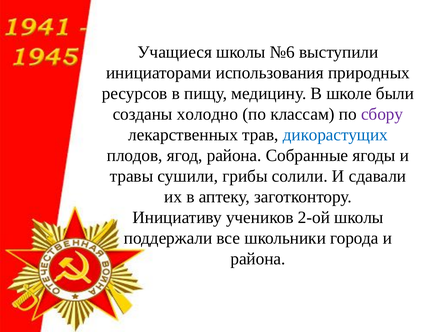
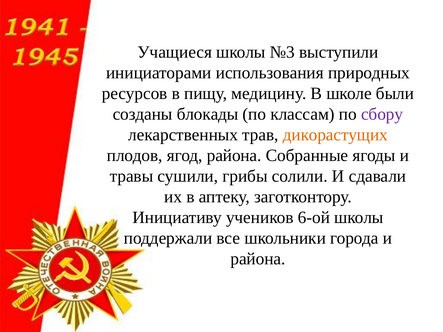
№6: №6 -> №3
холодно: холодно -> блокады
дикорастущих colour: blue -> orange
2-ой: 2-ой -> 6-ой
